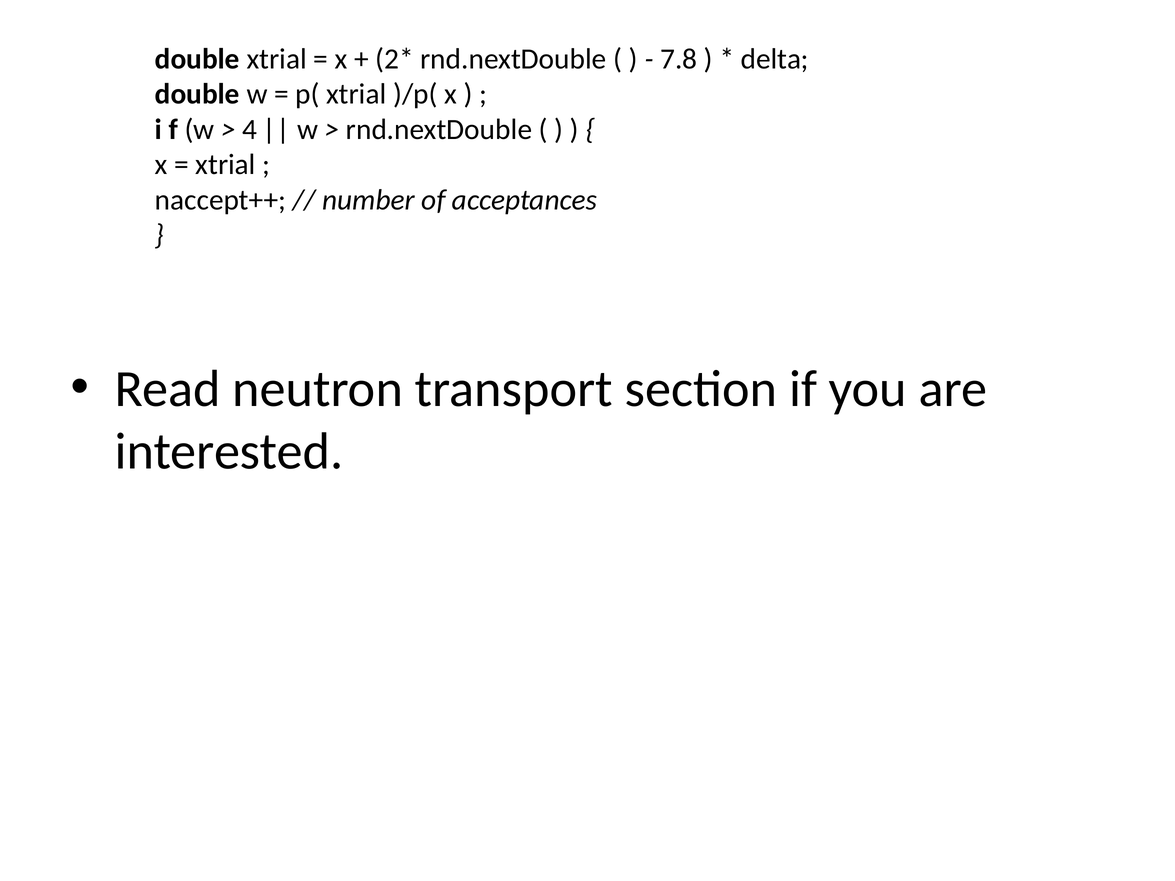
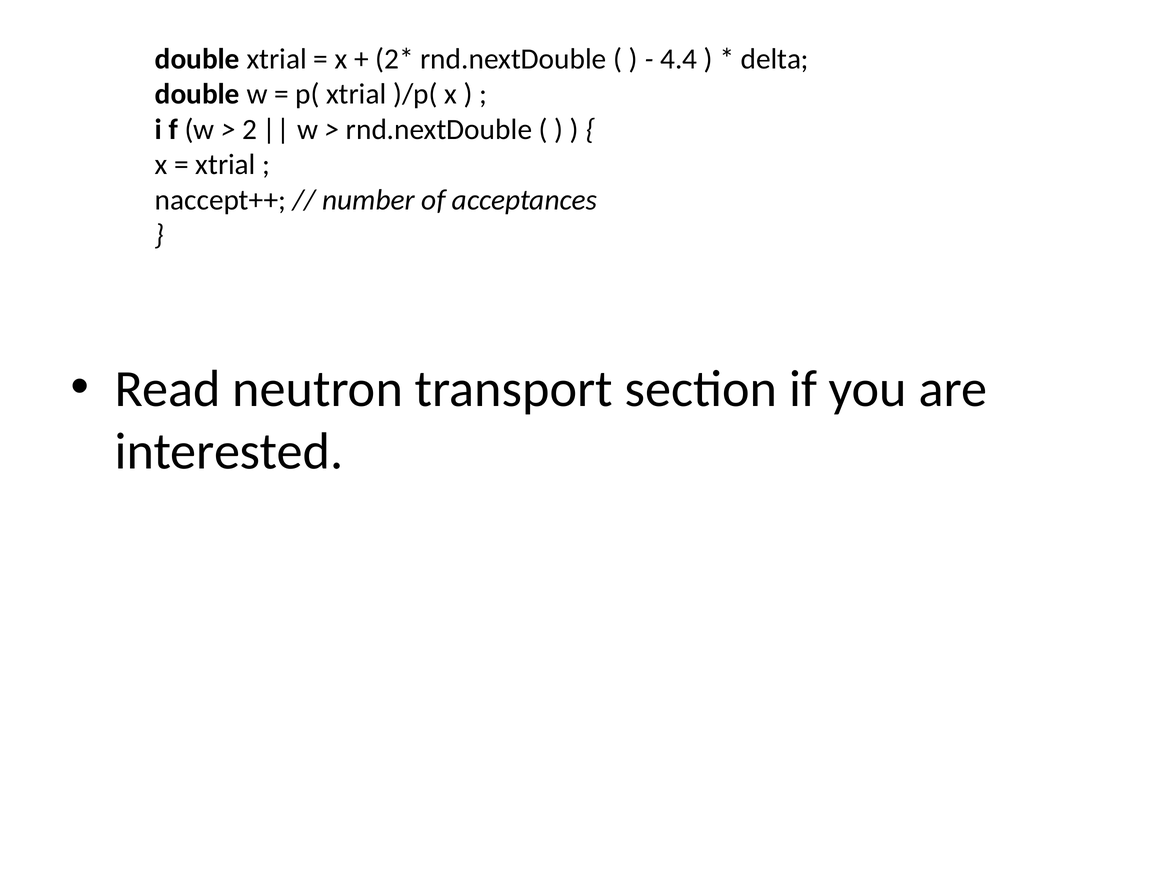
7.8: 7.8 -> 4.4
4: 4 -> 2
